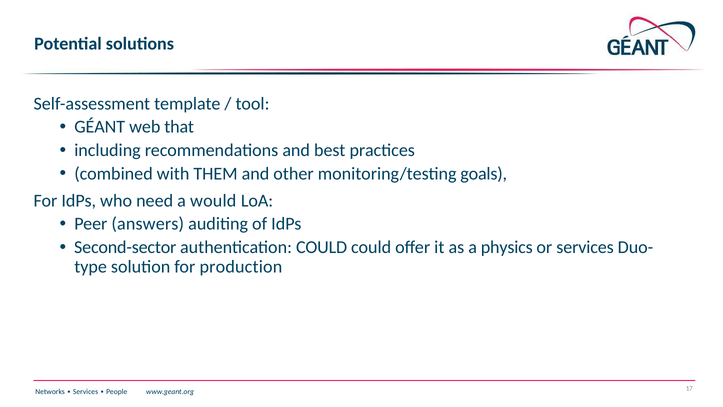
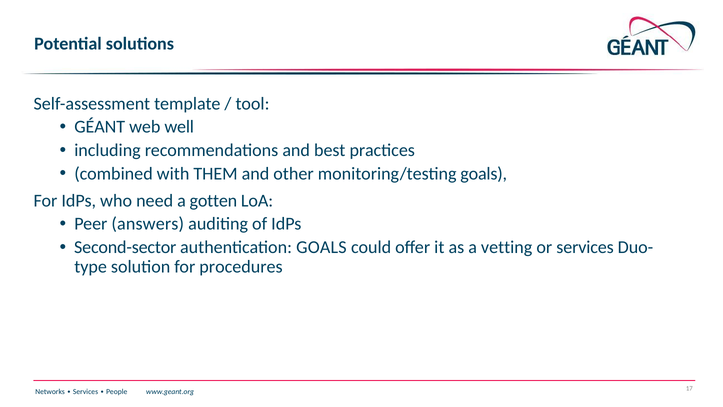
that: that -> well
would: would -> gotten
authentication COULD: COULD -> GOALS
physics: physics -> vetting
production: production -> procedures
